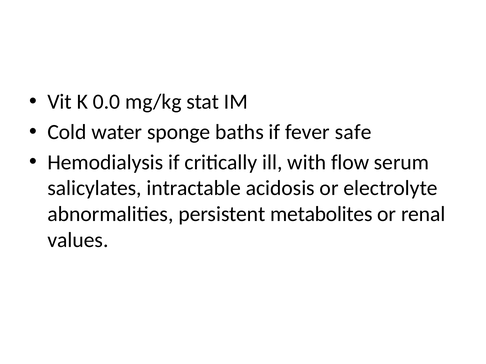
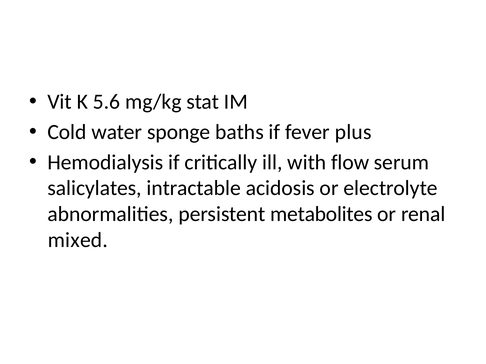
0.0: 0.0 -> 5.6
safe: safe -> plus
values: values -> mixed
